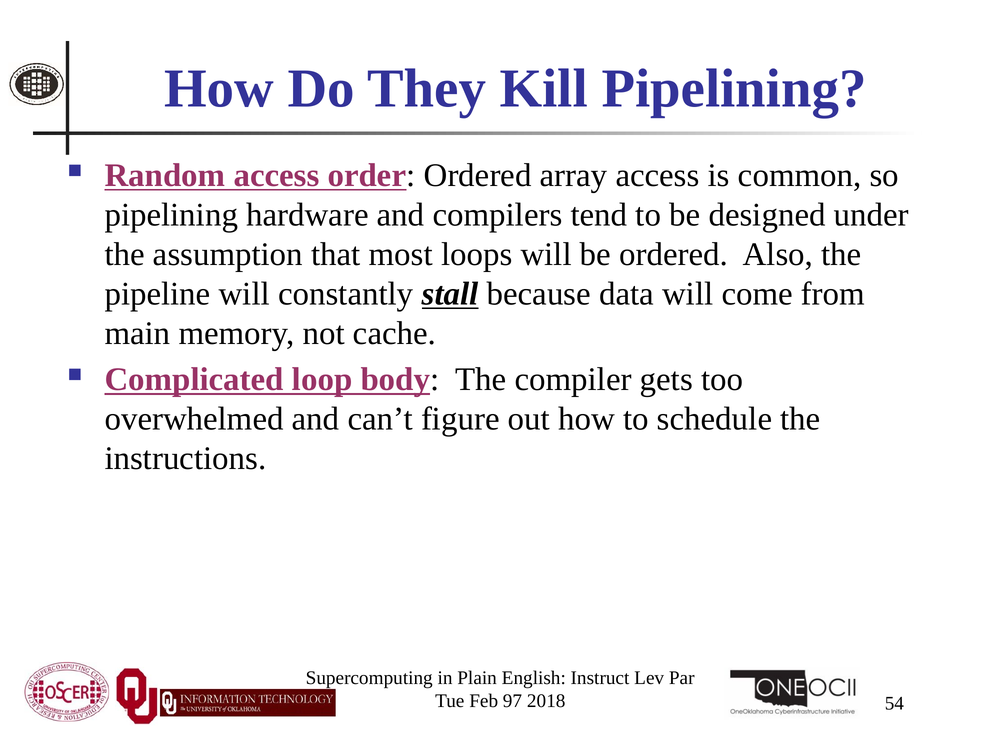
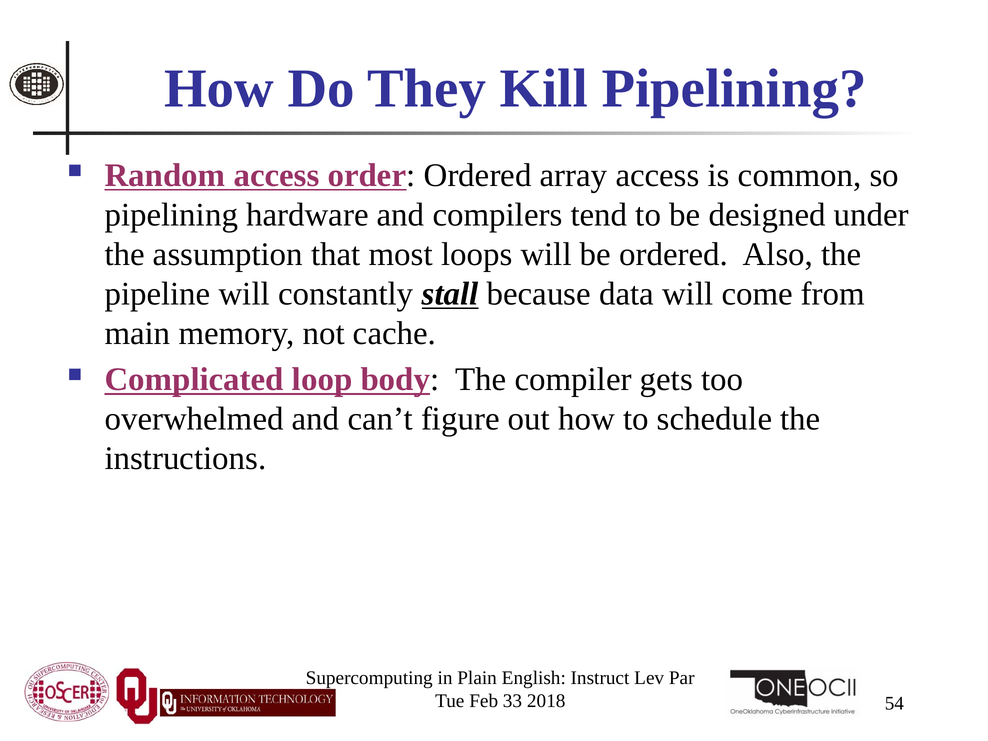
97: 97 -> 33
